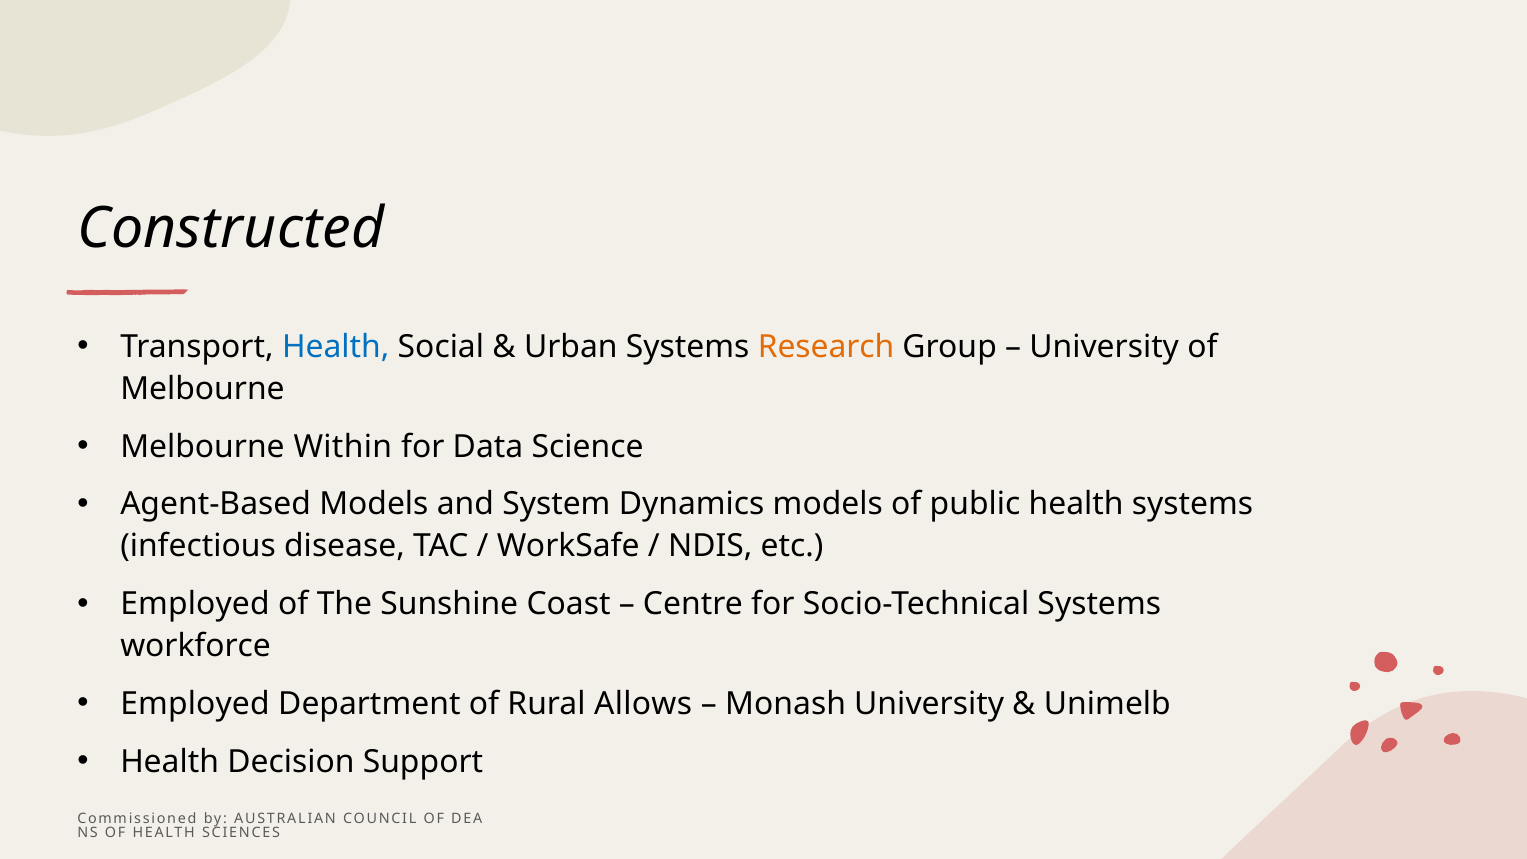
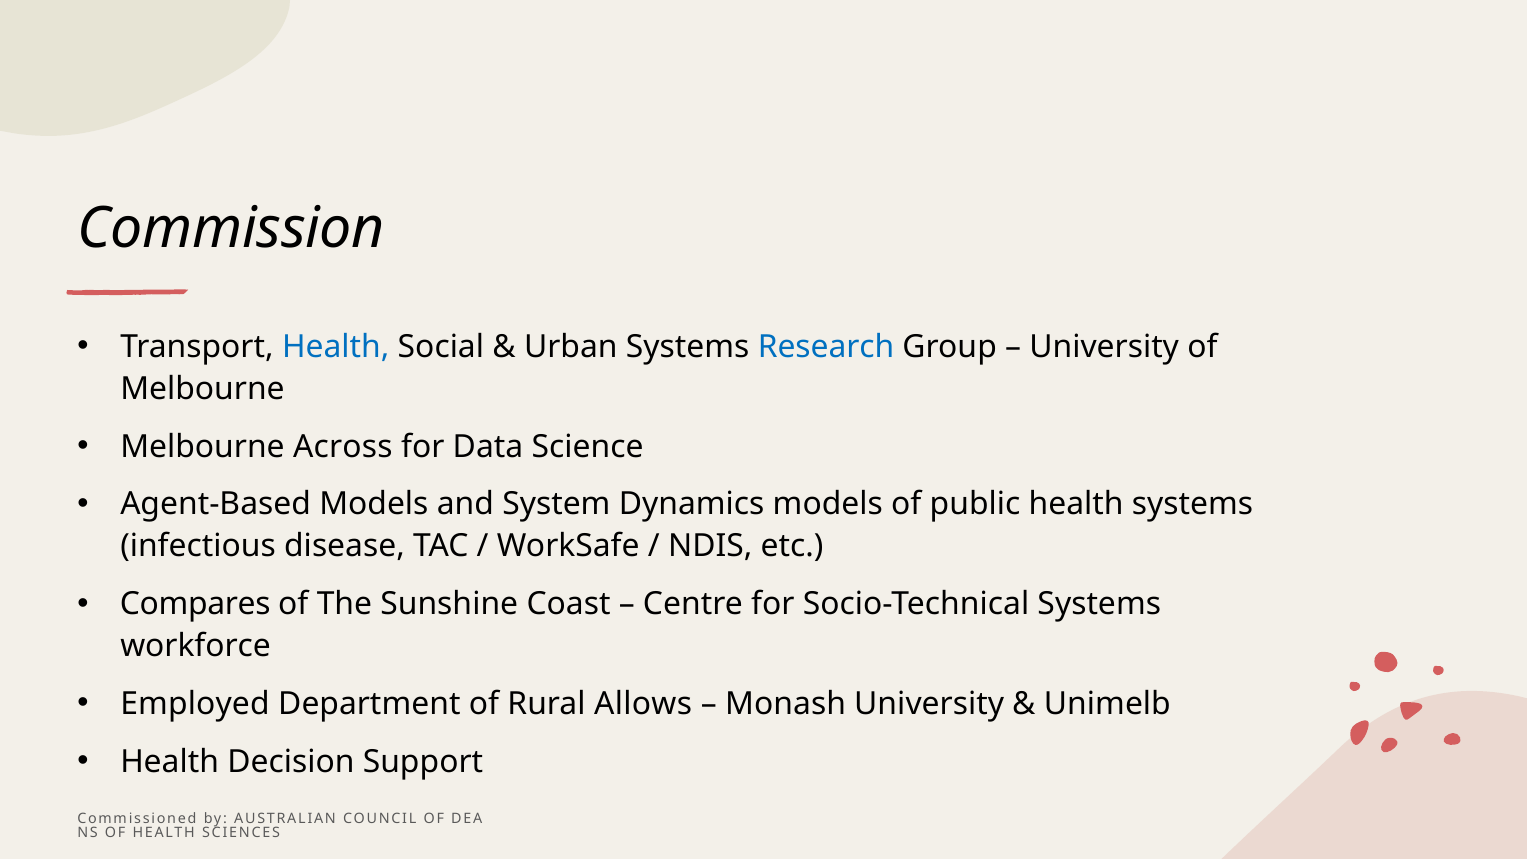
Constructed: Constructed -> Commission
Research colour: orange -> blue
Within: Within -> Across
Employed at (195, 604): Employed -> Compares
